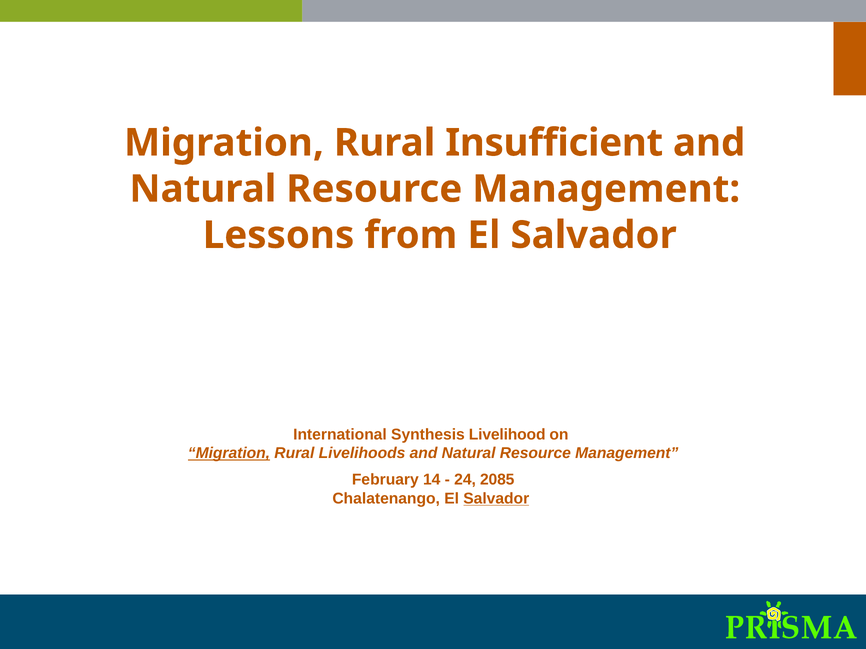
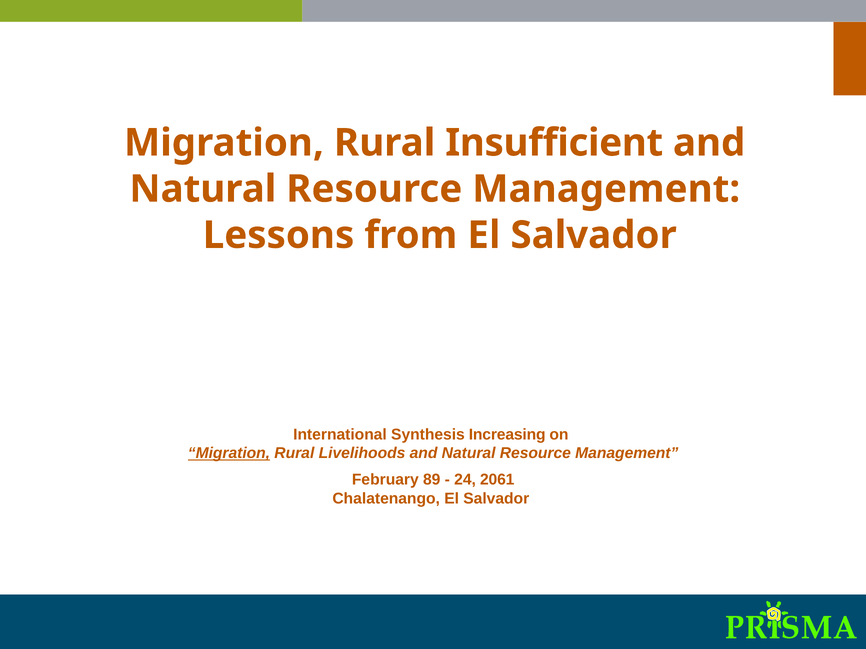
Livelihood: Livelihood -> Increasing
14: 14 -> 89
2085: 2085 -> 2061
Salvador at (496, 499) underline: present -> none
